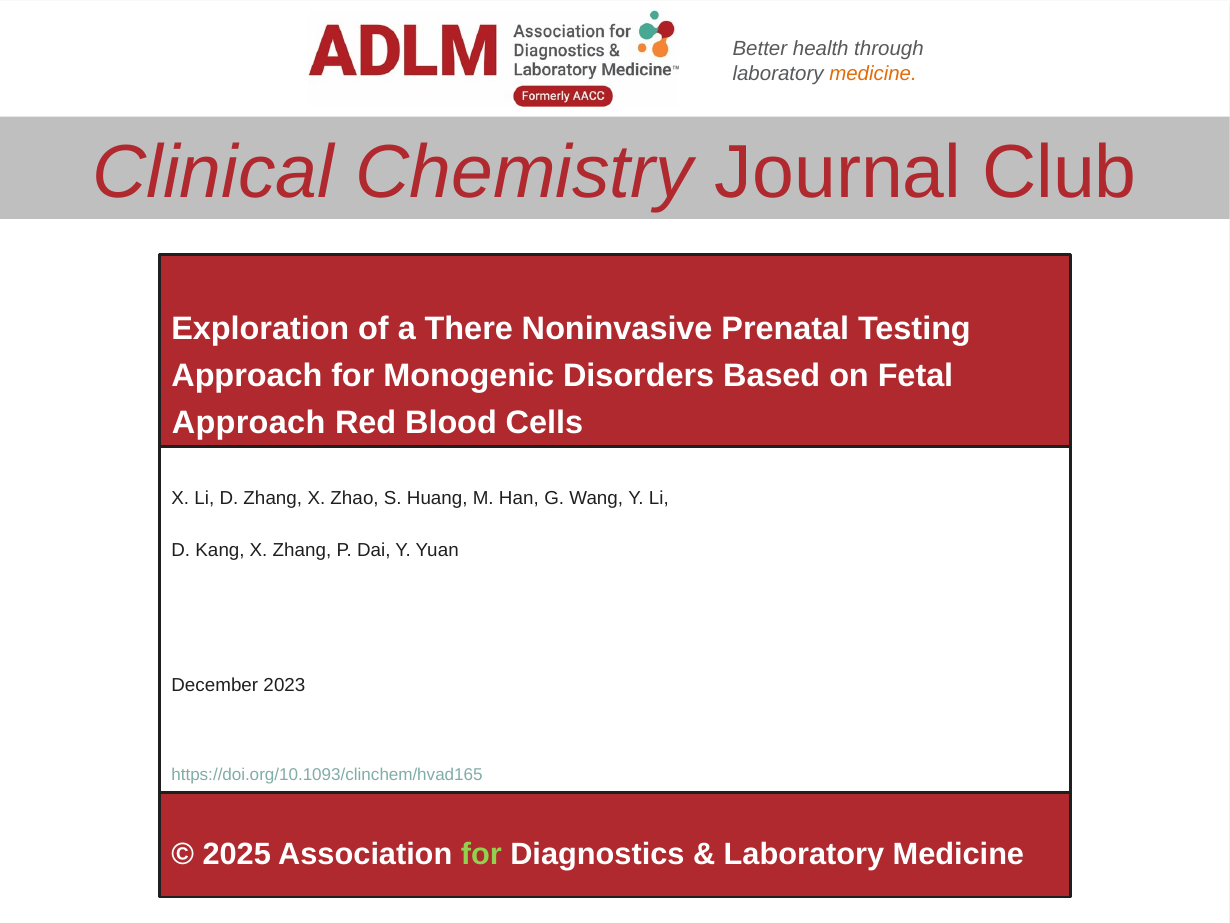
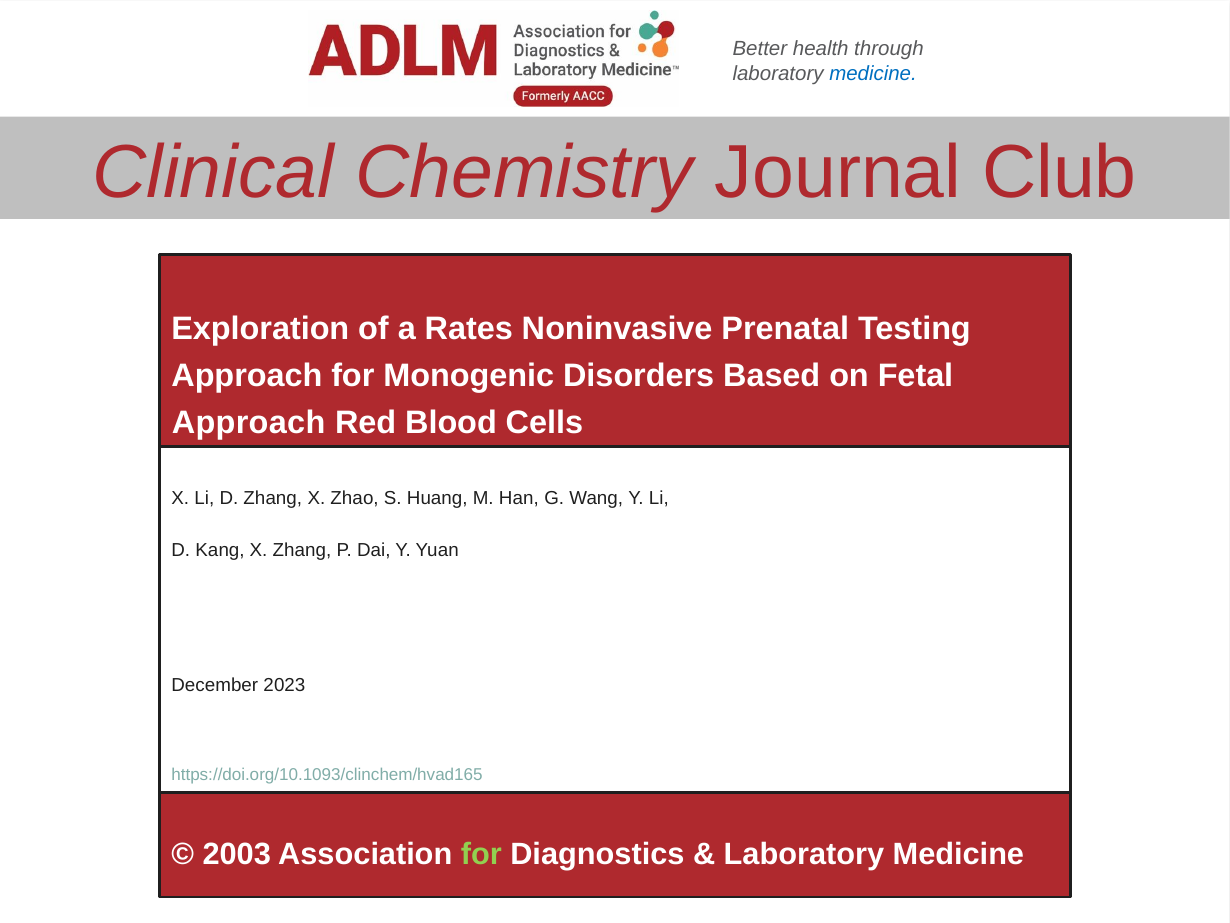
medicine at (873, 74) colour: orange -> blue
There: There -> Rates
2025: 2025 -> 2003
